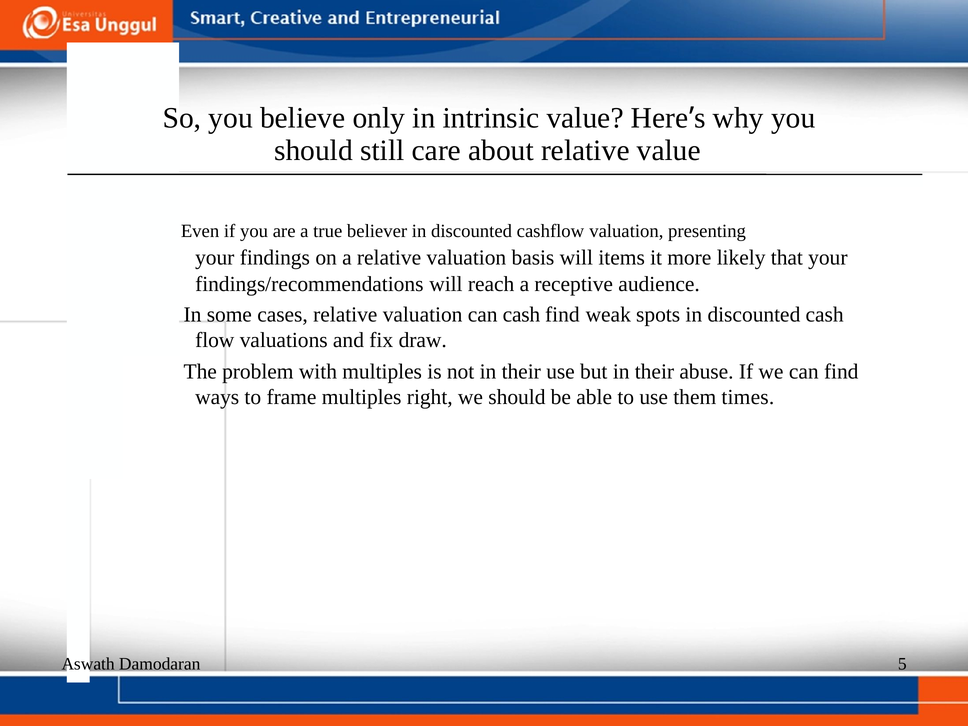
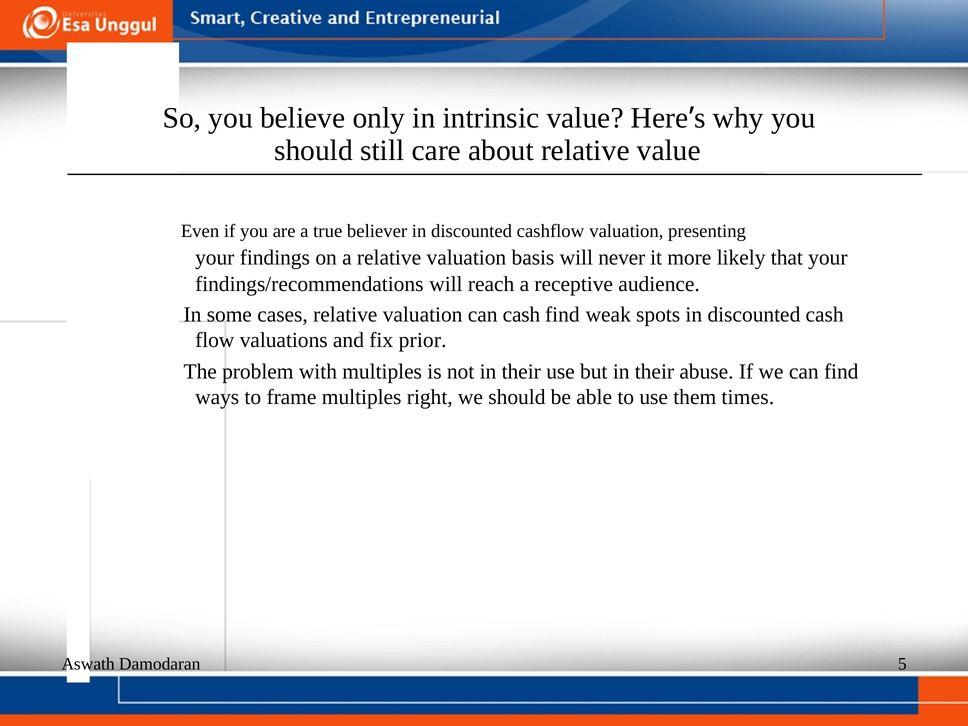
items: items -> never
draw: draw -> prior
